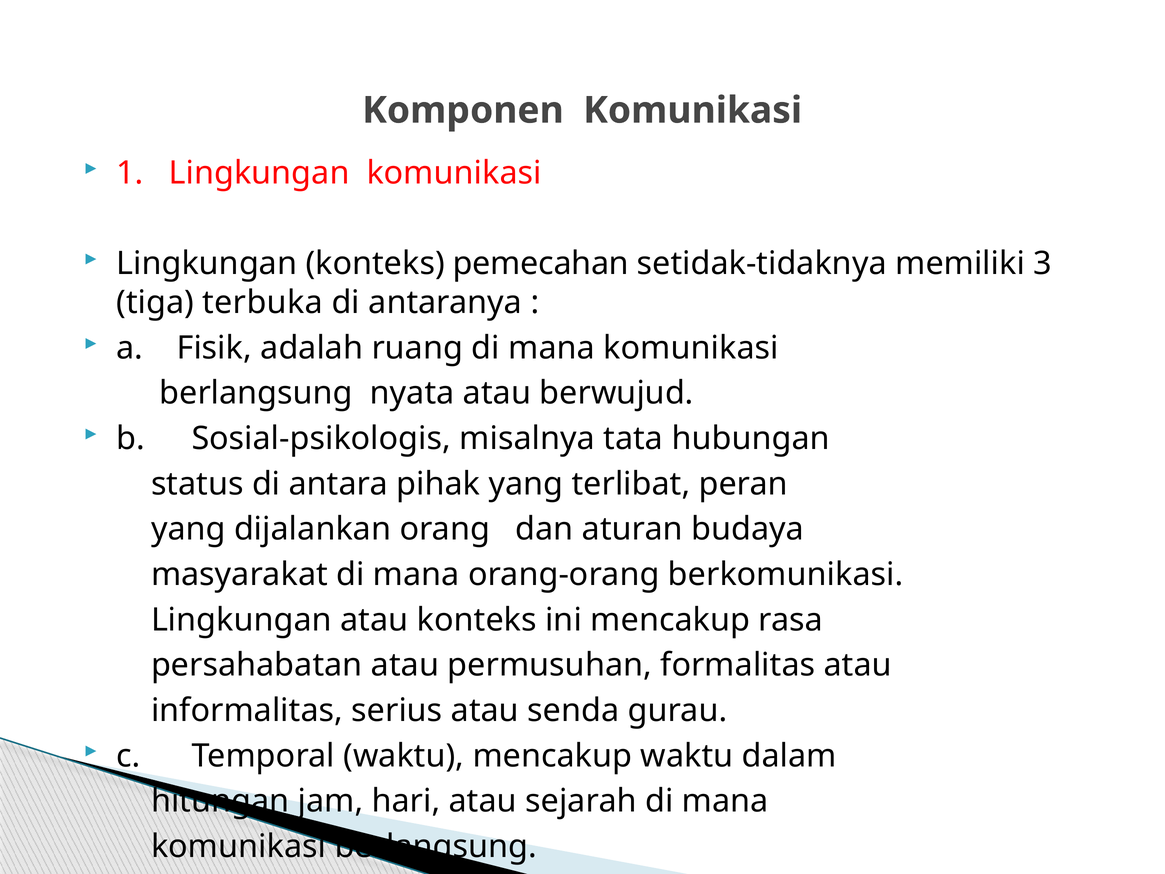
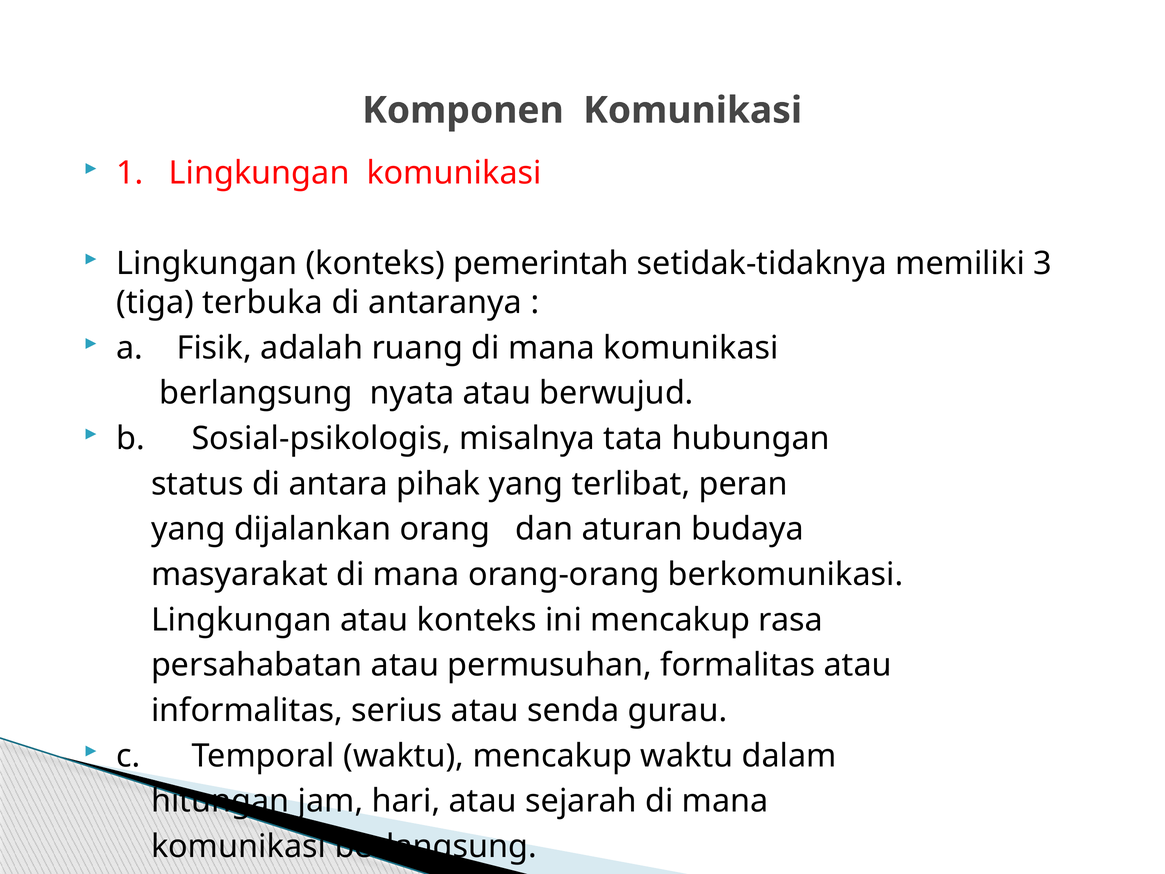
pemecahan: pemecahan -> pemerintah
